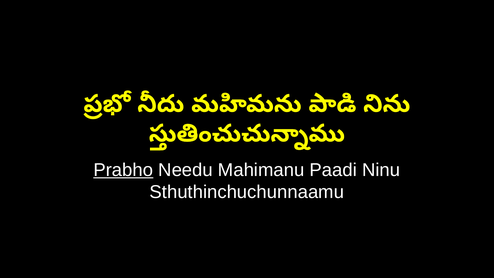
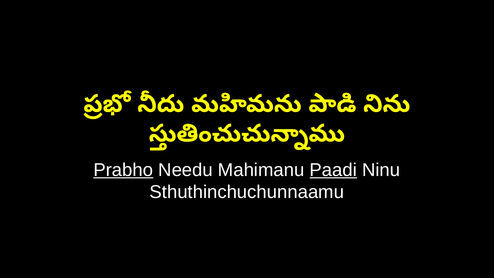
Paadi underline: none -> present
